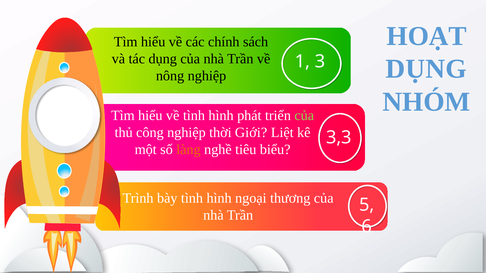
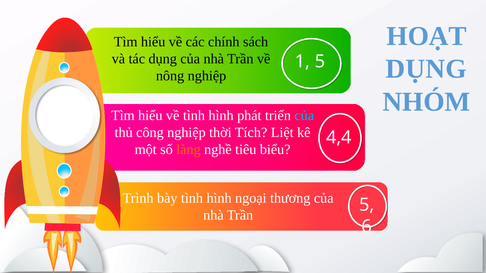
1 3: 3 -> 5
của at (304, 116) colour: light green -> light blue
Giới: Giới -> Tích
3,3: 3,3 -> 4,4
